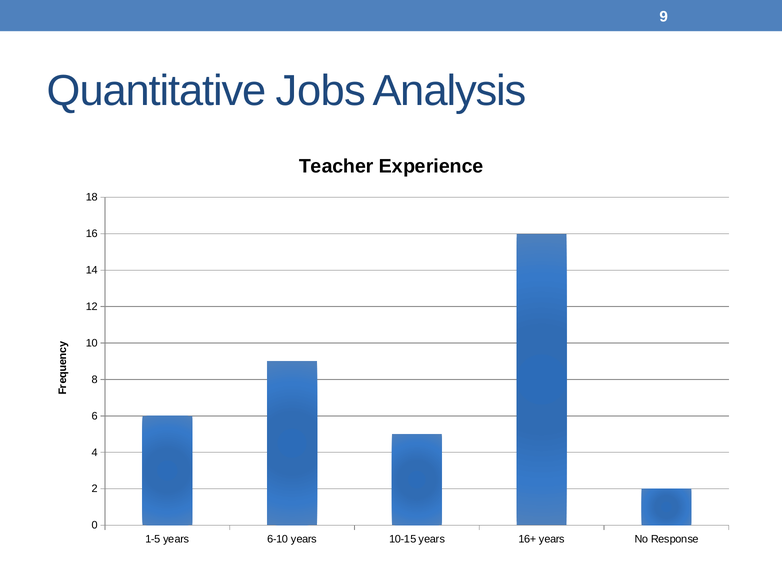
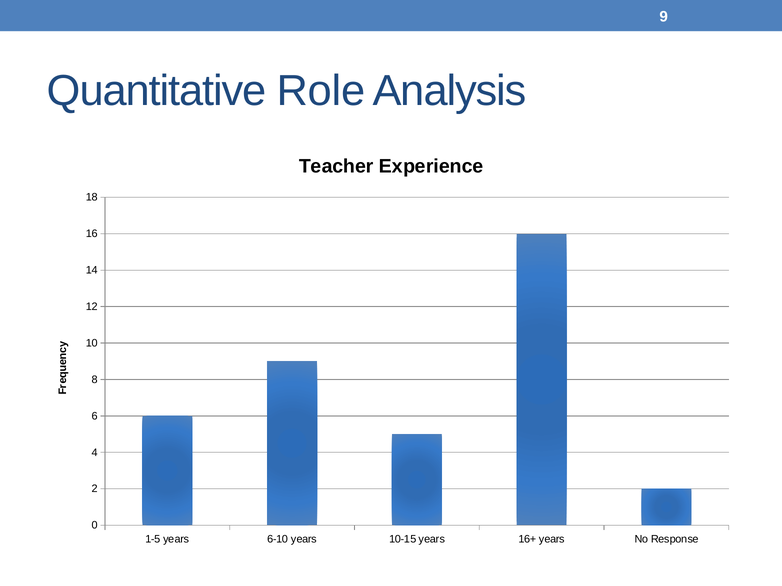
Jobs: Jobs -> Role
